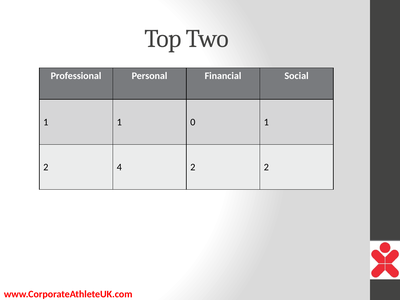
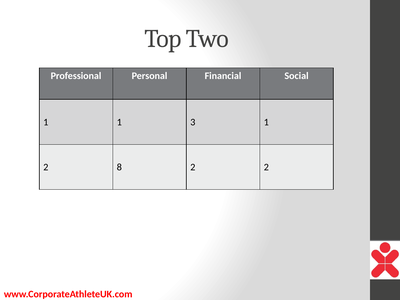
0: 0 -> 3
4: 4 -> 8
